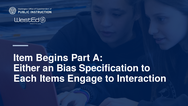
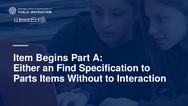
Bias: Bias -> Find
Each: Each -> Parts
Engage: Engage -> Without
